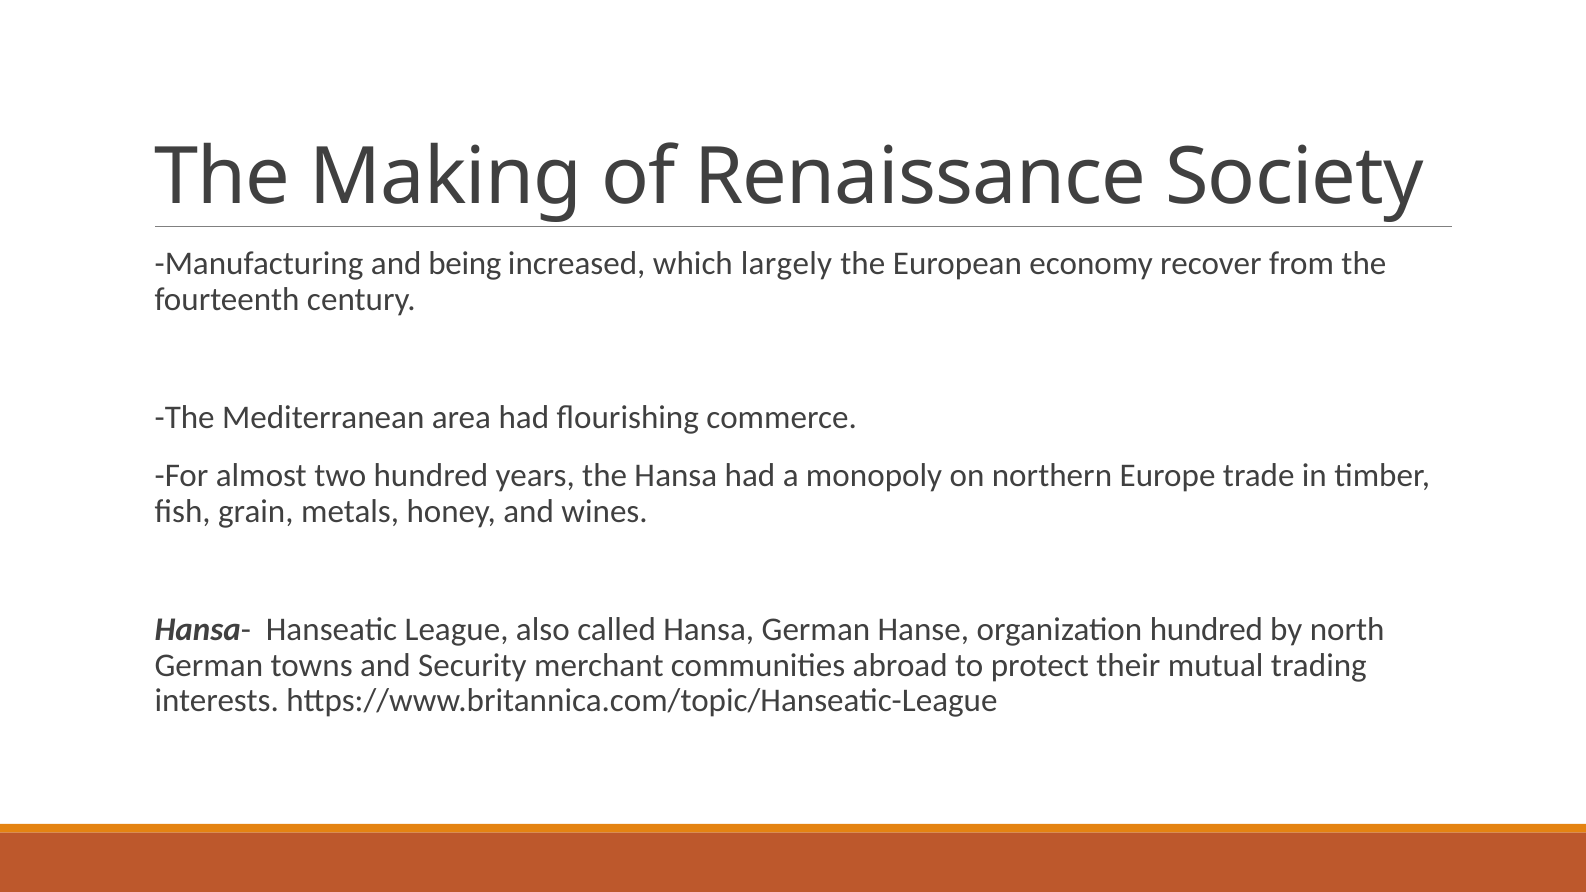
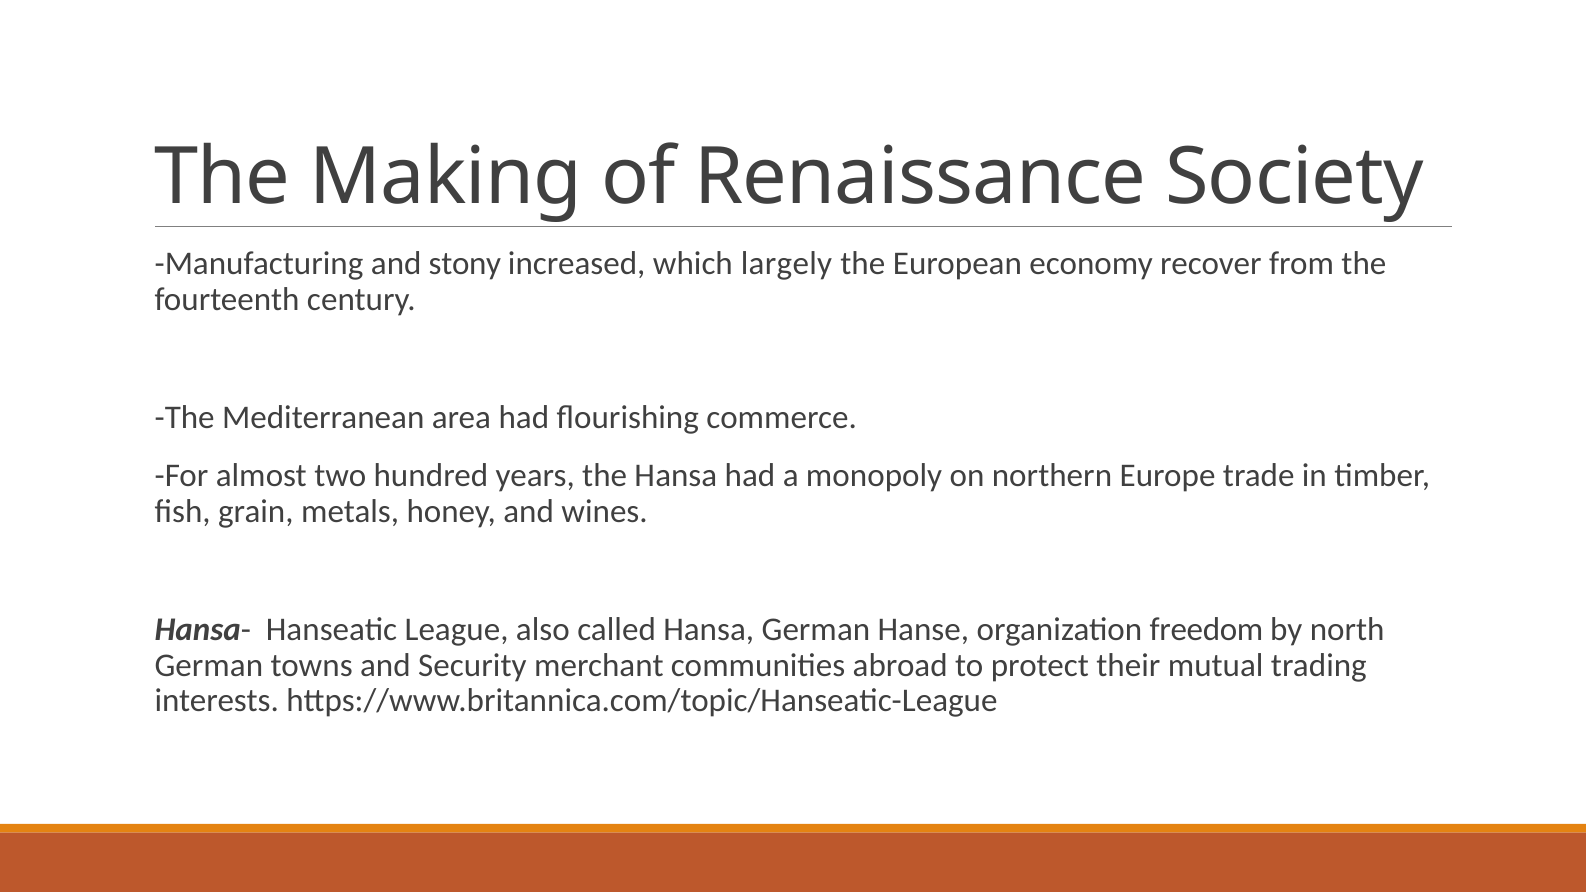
being: being -> stony
organization hundred: hundred -> freedom
